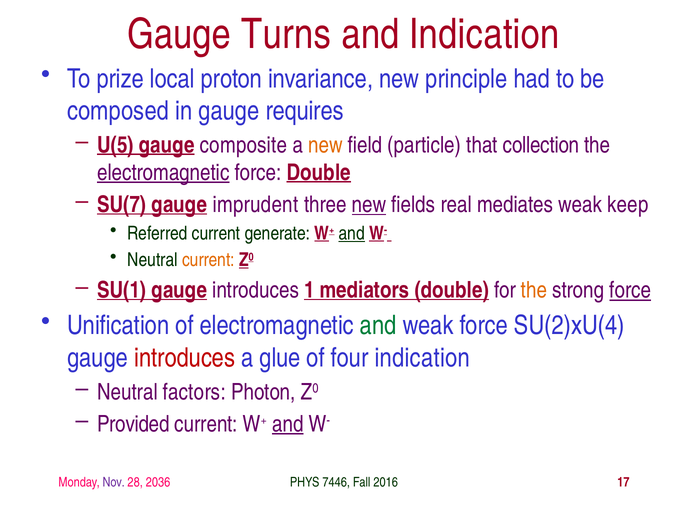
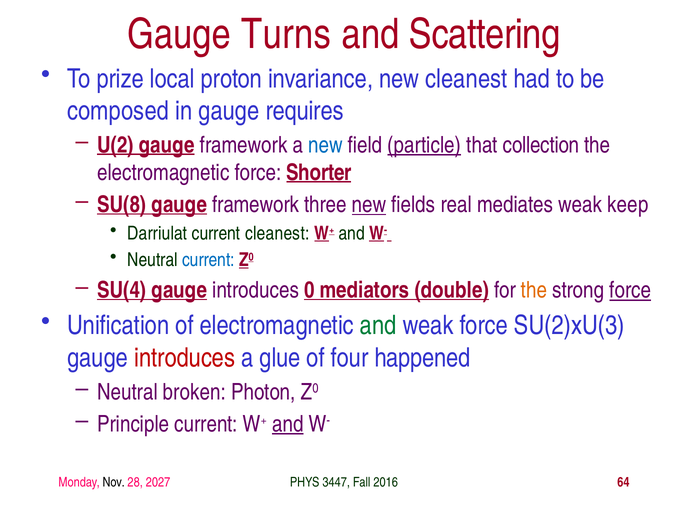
and Indication: Indication -> Scattering
new principle: principle -> cleanest
U(5: U(5 -> U(2
composite at (244, 145): composite -> framework
new at (325, 145) colour: orange -> blue
particle underline: none -> present
electromagnetic at (163, 173) underline: present -> none
force Double: Double -> Shorter
SU(7: SU(7 -> SU(8
imprudent at (256, 205): imprudent -> framework
Referred: Referred -> Darriulat
current generate: generate -> cleanest
and at (352, 233) underline: present -> none
current at (208, 260) colour: orange -> blue
SU(1: SU(1 -> SU(4
1: 1 -> 0
SU(2)xU(4: SU(2)xU(4 -> SU(2)xU(3
four indication: indication -> happened
factors: factors -> broken
Provided: Provided -> Principle
Nov colour: purple -> black
2036: 2036 -> 2027
7446: 7446 -> 3447
17: 17 -> 64
